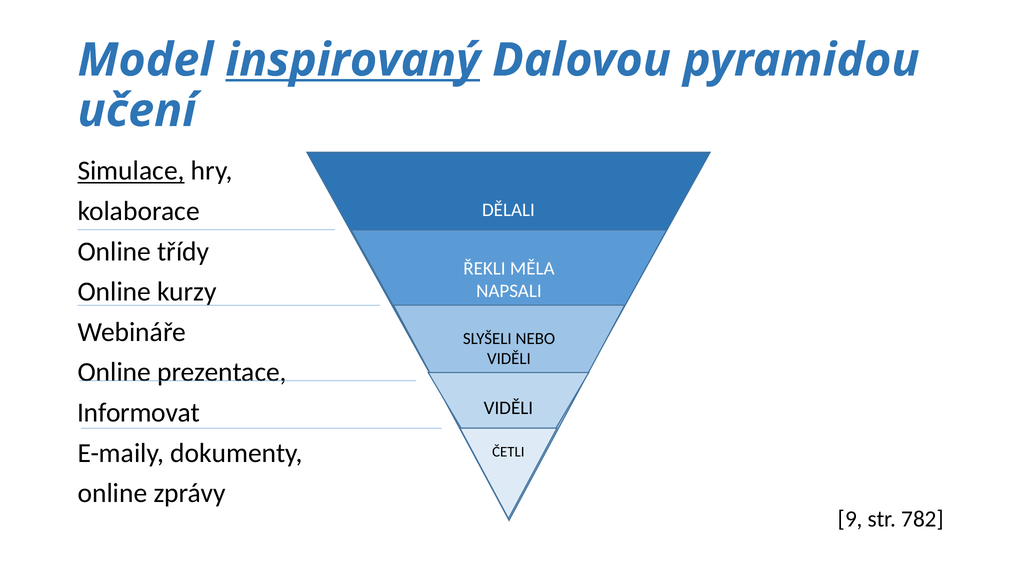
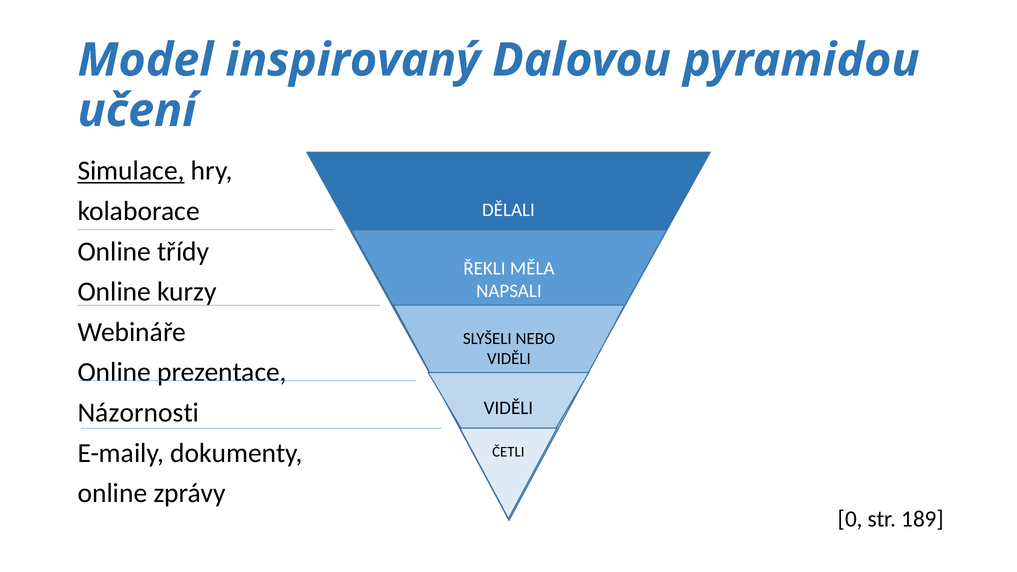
inspirovaný underline: present -> none
Informovat: Informovat -> Názornosti
9: 9 -> 0
782: 782 -> 189
